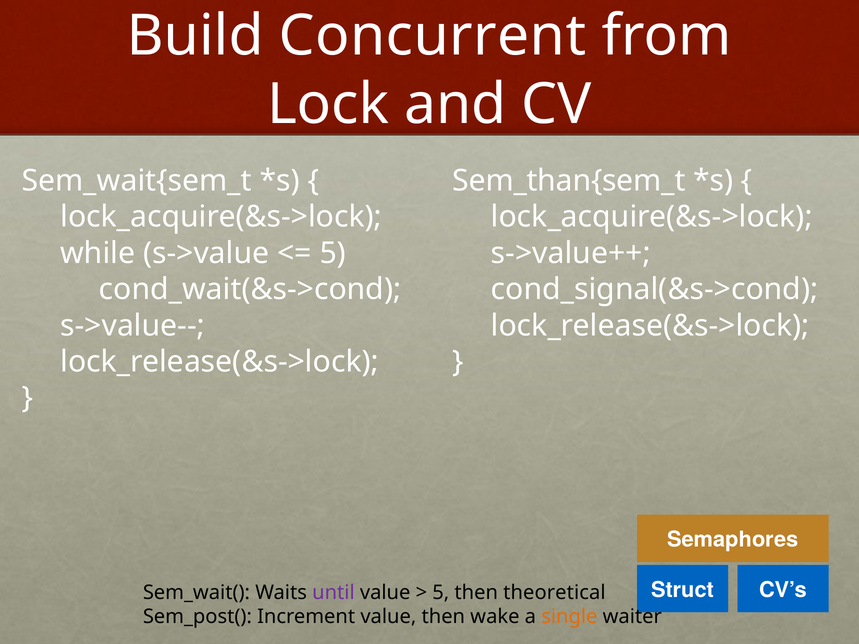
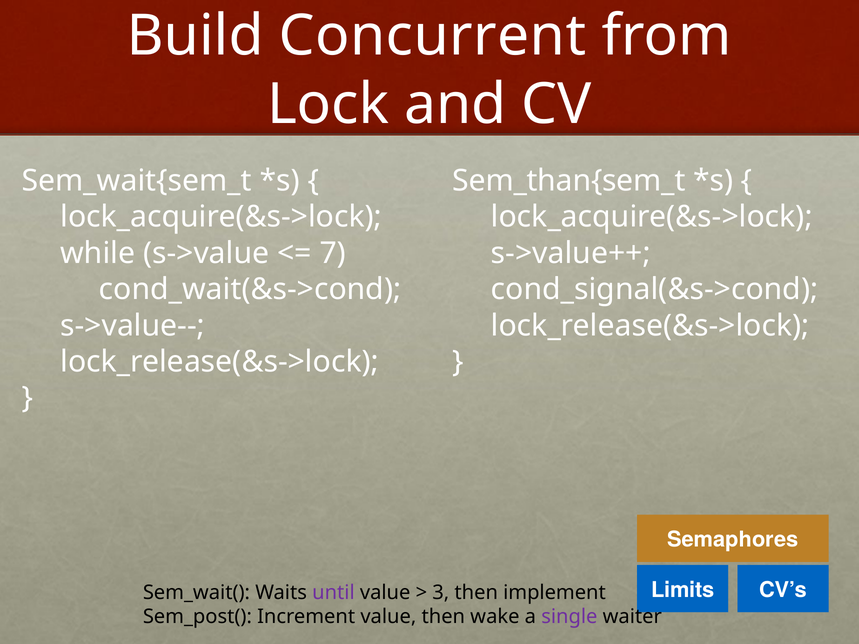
5 at (333, 253): 5 -> 7
Struct: Struct -> Limits
5 at (441, 593): 5 -> 3
theoretical: theoretical -> implement
single colour: orange -> purple
